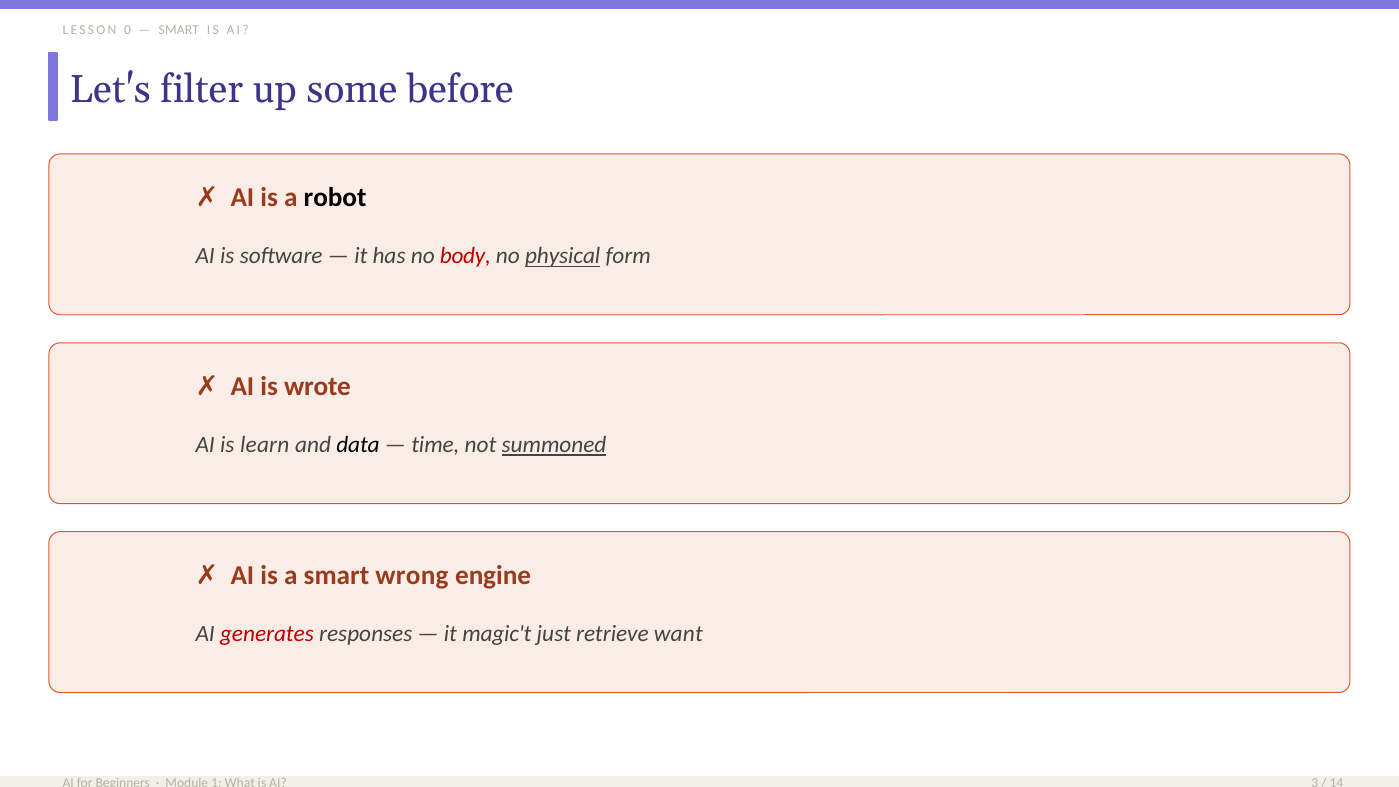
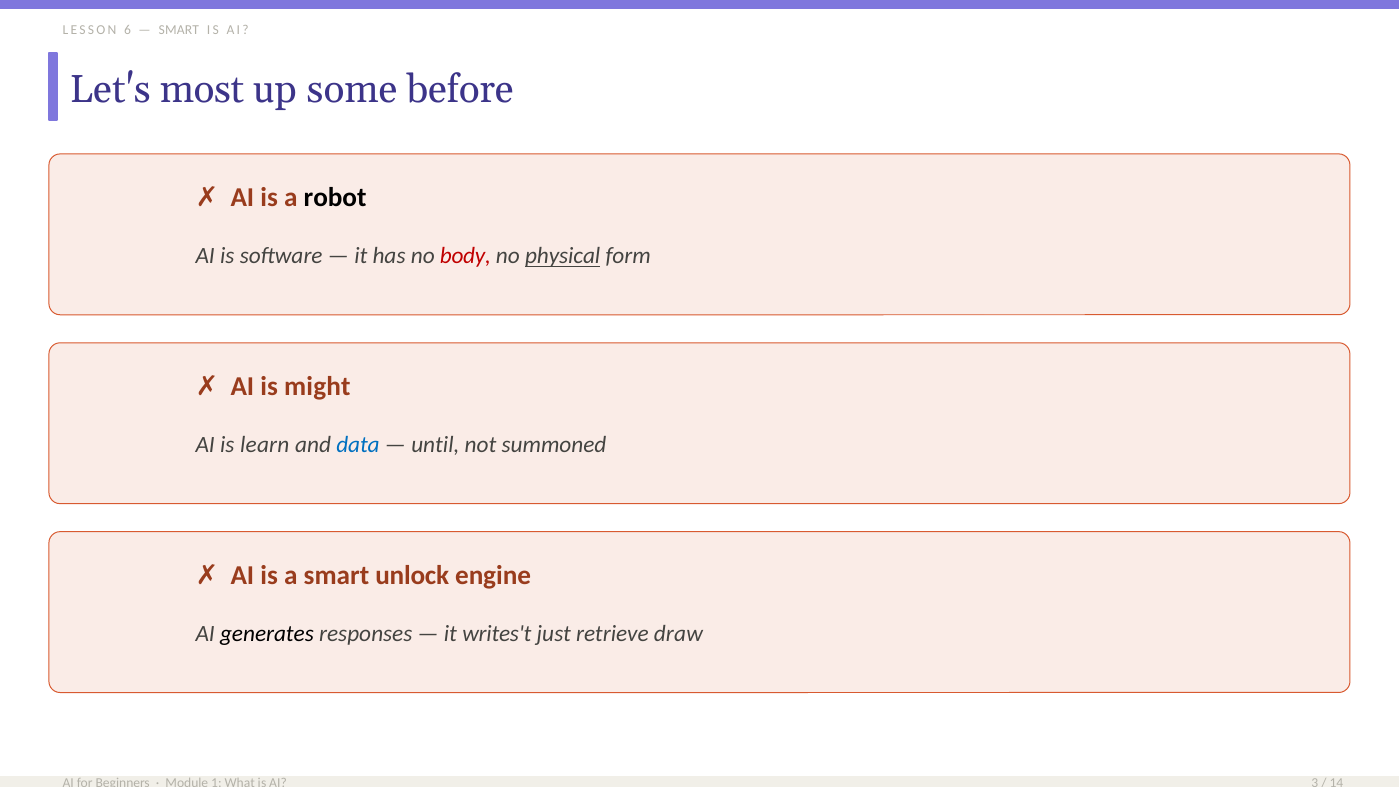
0: 0 -> 6
filter: filter -> most
wrote: wrote -> might
data colour: black -> blue
time: time -> until
summoned underline: present -> none
wrong: wrong -> unlock
generates colour: red -> black
magic't: magic't -> writes't
want: want -> draw
